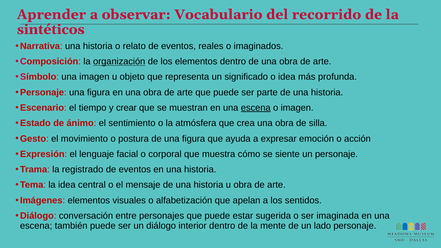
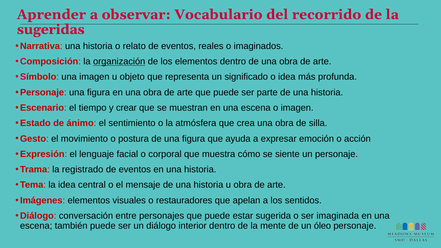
sintéticos: sintéticos -> sugeridas
escena at (256, 108) underline: present -> none
alfabetización: alfabetización -> restauradores
lado: lado -> óleo
